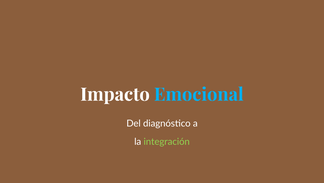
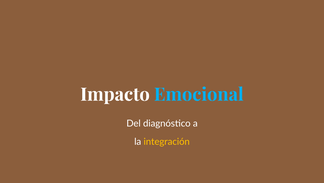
integración colour: light green -> yellow
